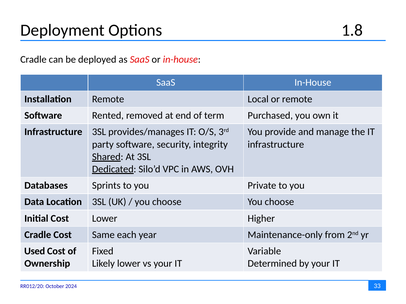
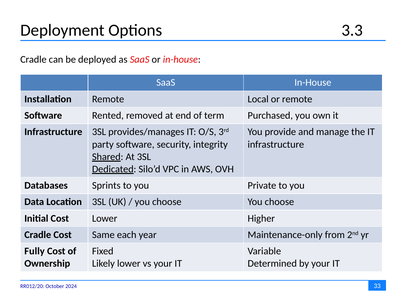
1.8: 1.8 -> 3.3
Used: Used -> Fully
